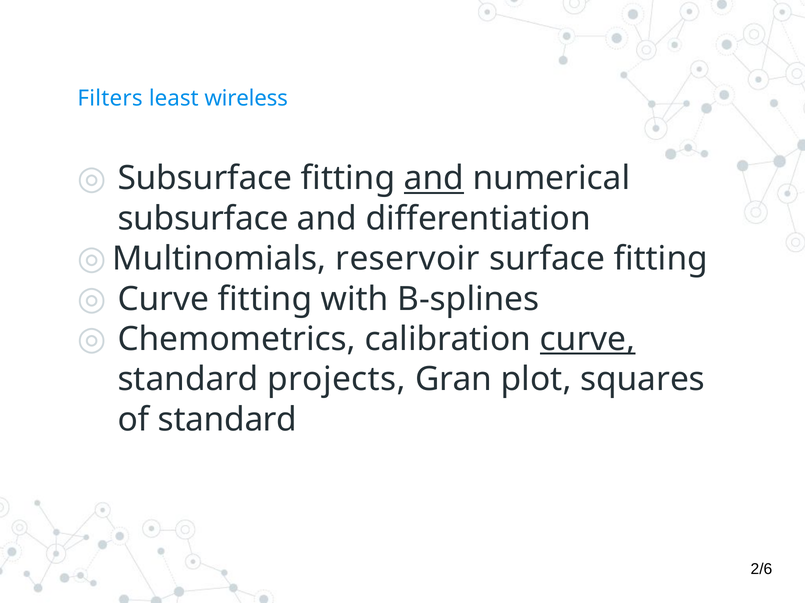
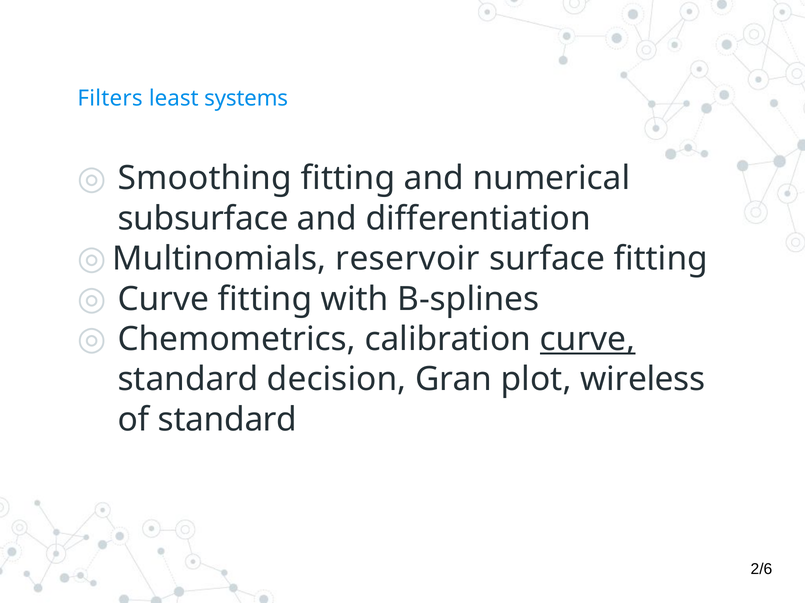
wireless: wireless -> systems
Subsurface at (205, 179): Subsurface -> Smoothing
and at (434, 179) underline: present -> none
projects: projects -> decision
squares: squares -> wireless
